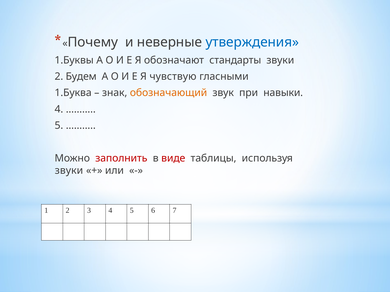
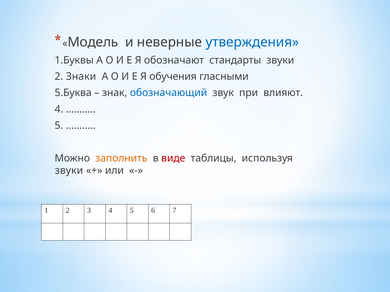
Почему: Почему -> Модель
Будем: Будем -> Знаки
чувствую: чувствую -> обучения
1.Буква: 1.Буква -> 5.Буква
обозначающий colour: orange -> blue
навыки: навыки -> влияют
заполнить colour: red -> orange
